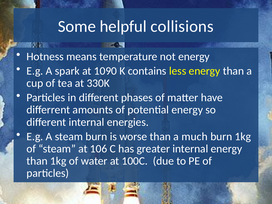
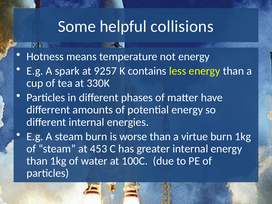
1090: 1090 -> 9257
much: much -> virtue
106: 106 -> 453
